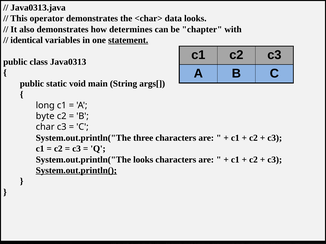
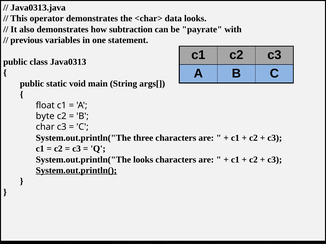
determines: determines -> subtraction
chapter: chapter -> payrate
identical: identical -> previous
statement underline: present -> none
long: long -> float
